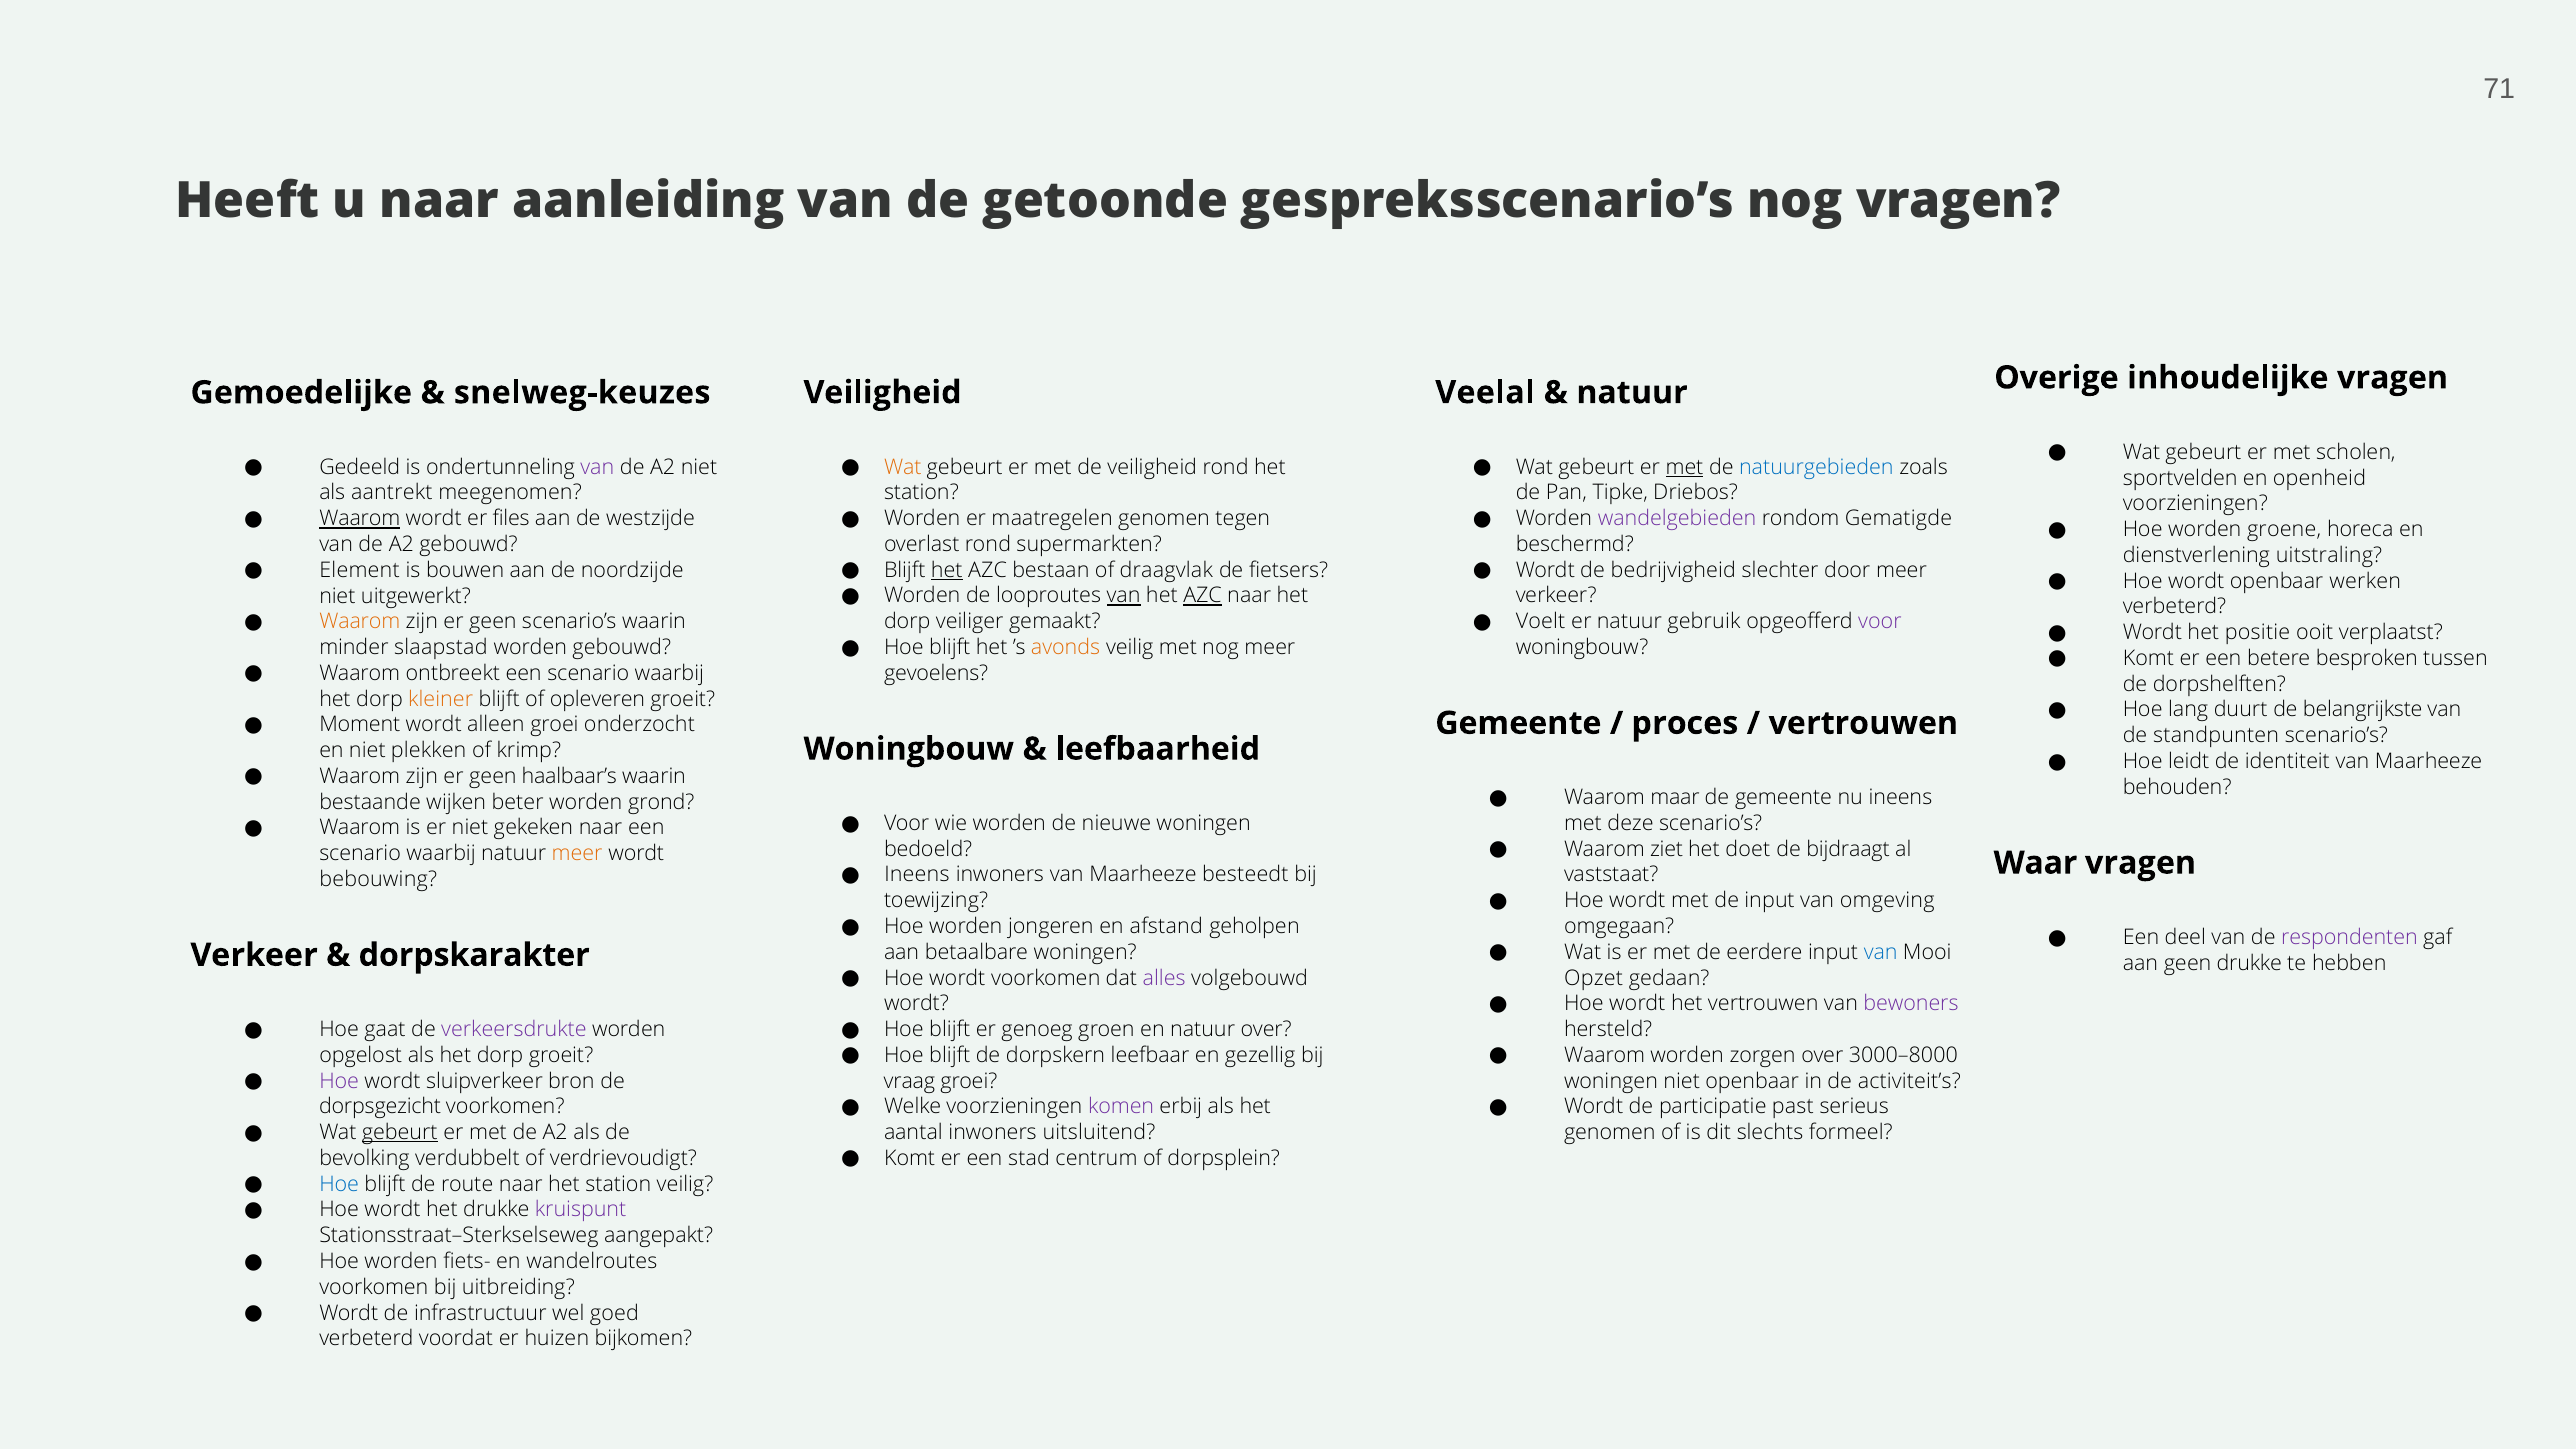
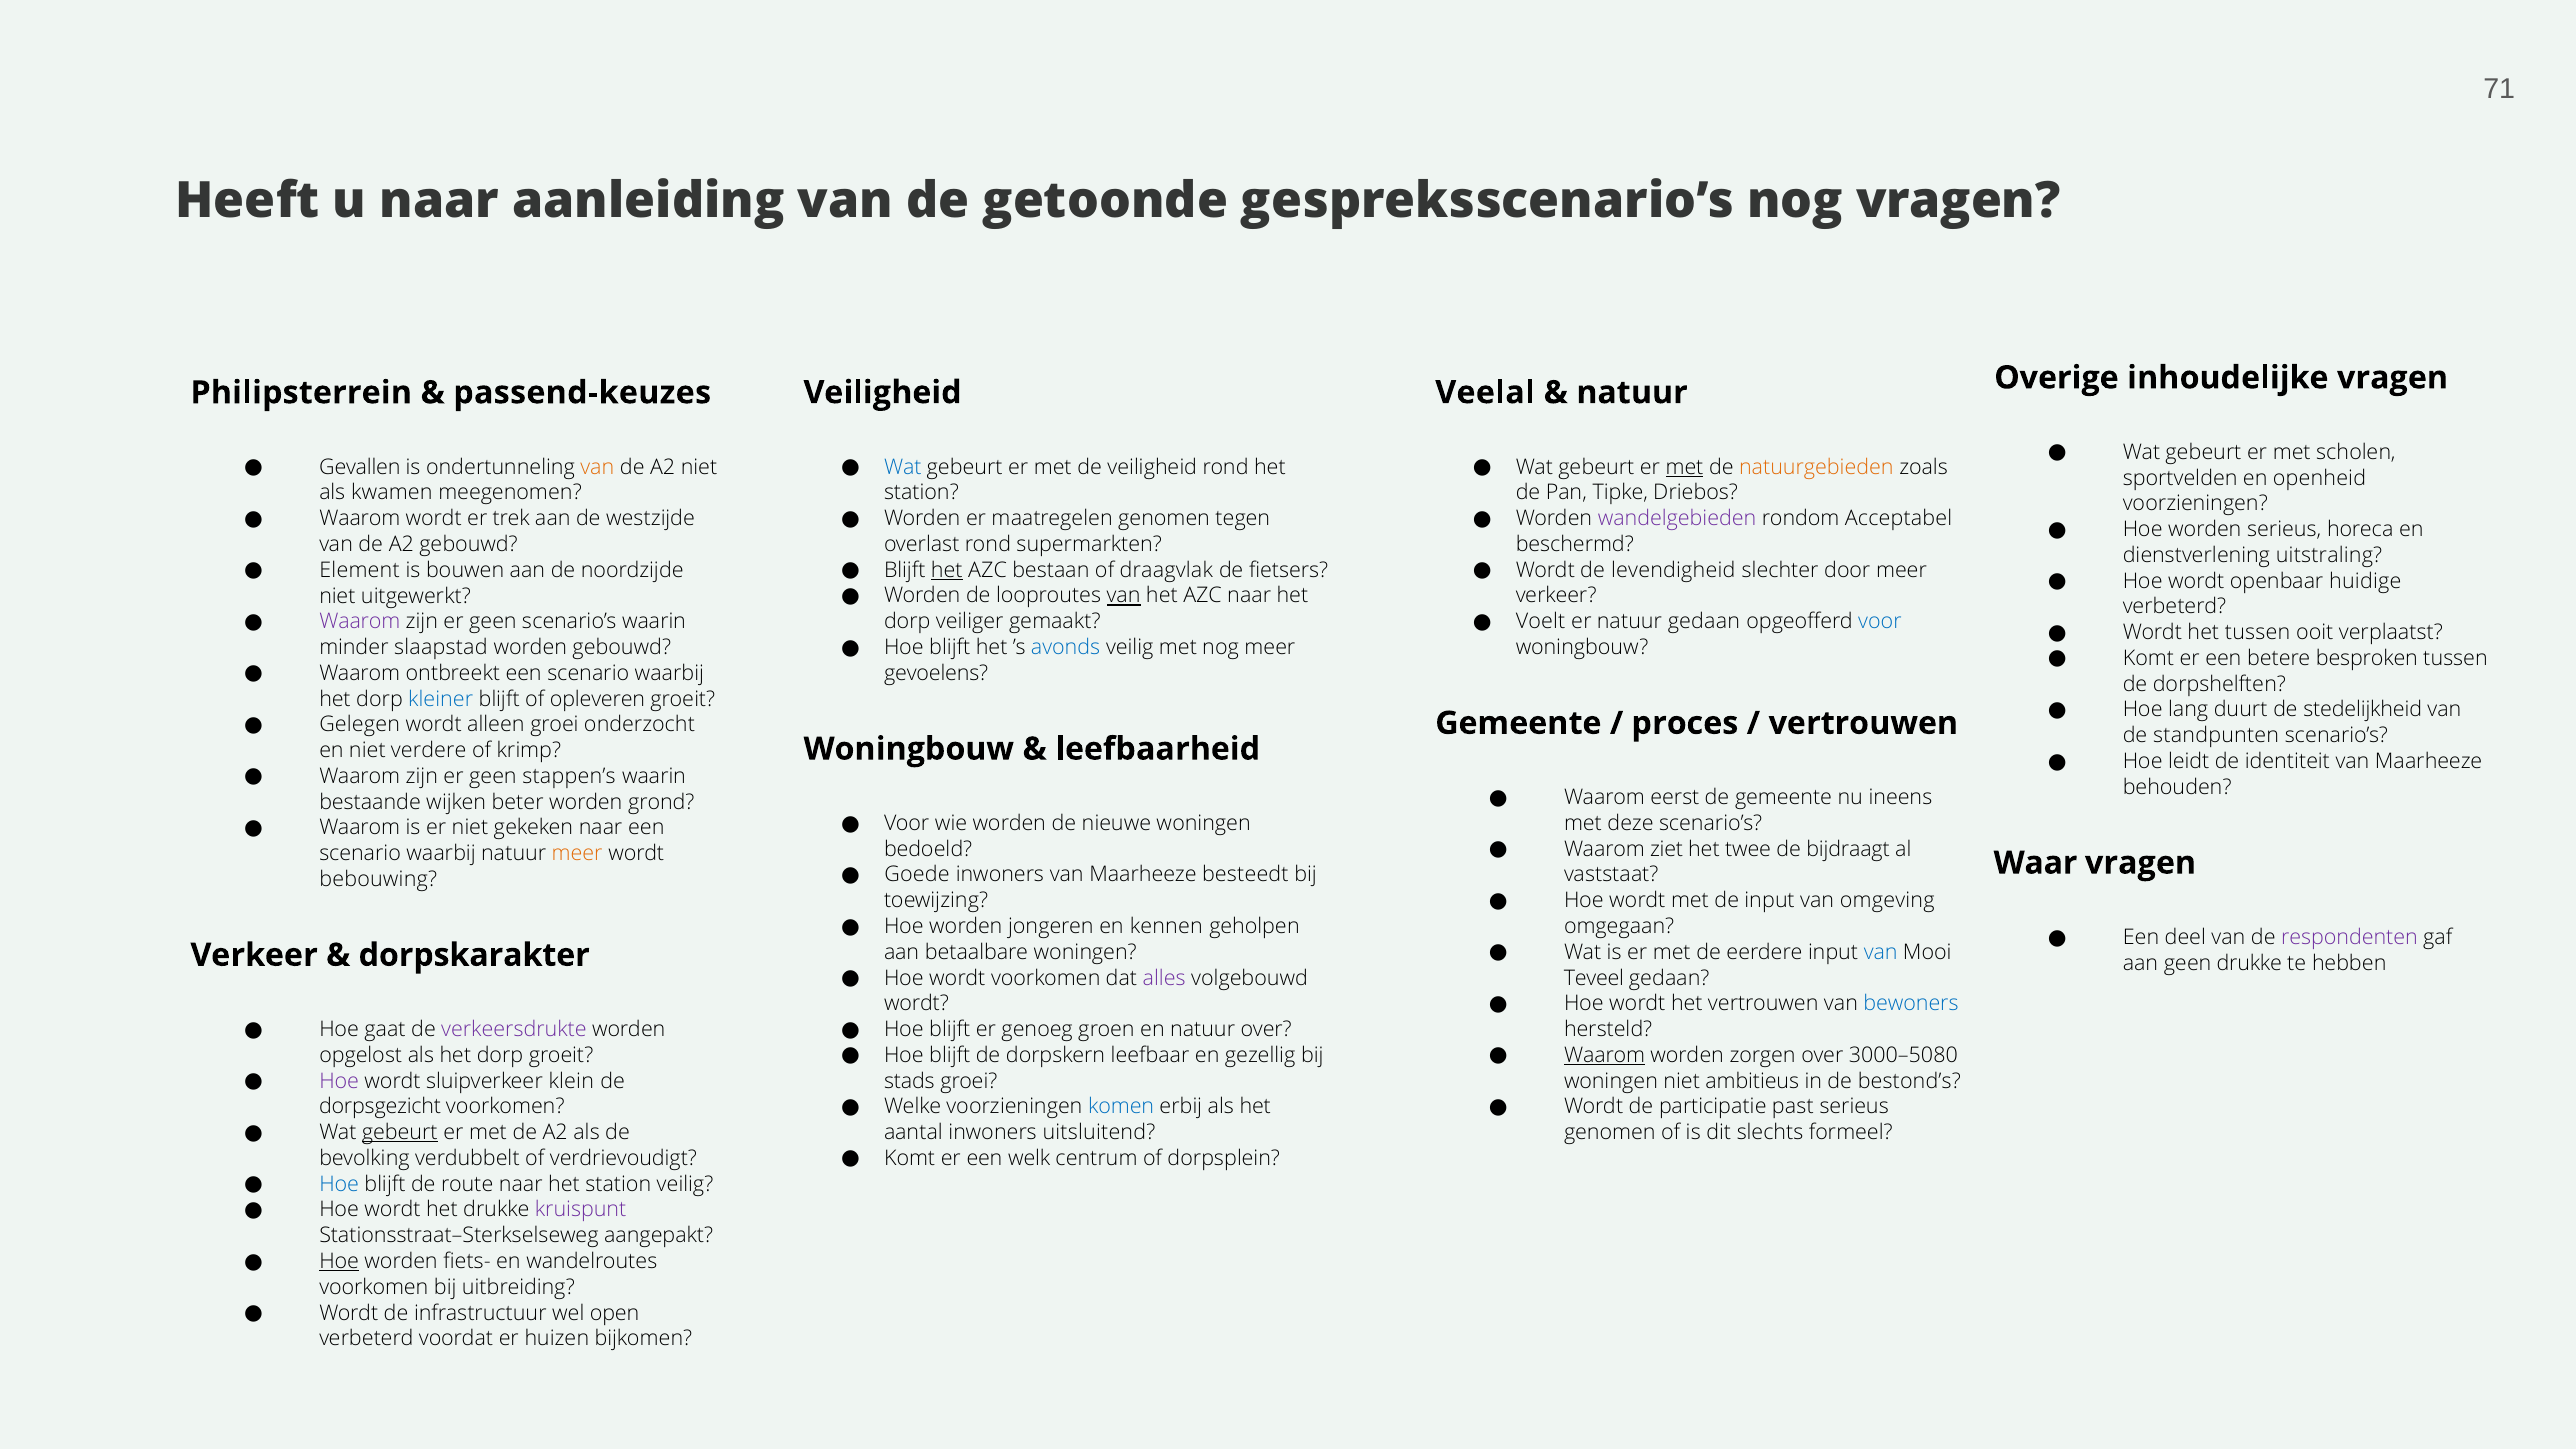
Gemoedelijke: Gemoedelijke -> Philipsterrein
snelweg-keuzes: snelweg-keuzes -> passend-keuzes
Gedeeld: Gedeeld -> Gevallen
van at (597, 467) colour: purple -> orange
Wat at (903, 467) colour: orange -> blue
natuurgebieden colour: blue -> orange
aantrekt: aantrekt -> kwamen
Waarom at (360, 519) underline: present -> none
files: files -> trek
Gematigde: Gematigde -> Acceptabel
worden groene: groene -> serieus
bedrijvigheid: bedrijvigheid -> levendigheid
werken: werken -> huidige
AZC at (1203, 596) underline: present -> none
Waarom at (360, 622) colour: orange -> purple
natuur gebruik: gebruik -> gedaan
voor at (1880, 622) colour: purple -> blue
het positie: positie -> tussen
avonds colour: orange -> blue
kleiner colour: orange -> blue
belangrijkste: belangrijkste -> stedelijkheid
Moment: Moment -> Gelegen
plekken: plekken -> verdere
haalbaar’s: haalbaar’s -> stappen’s
maar: maar -> eerst
doet: doet -> twee
Ineens at (917, 875): Ineens -> Goede
afstand: afstand -> kennen
Opzet: Opzet -> Teveel
bewoners colour: purple -> blue
Waarom at (1605, 1055) underline: none -> present
3000–8000: 3000–8000 -> 3000–5080
bron: bron -> klein
vraag: vraag -> stads
niet openbaar: openbaar -> ambitieus
activiteit’s: activiteit’s -> bestond’s
komen colour: purple -> blue
stad: stad -> welk
Hoe at (339, 1261) underline: none -> present
goed: goed -> open
